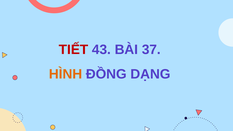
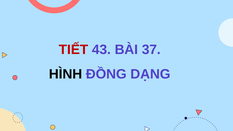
HÌNH colour: orange -> black
